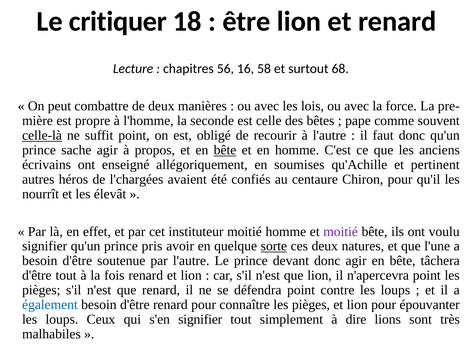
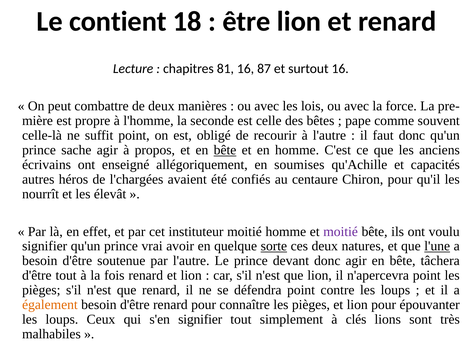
critiquer: critiquer -> contient
56: 56 -> 81
58: 58 -> 87
surtout 68: 68 -> 16
celle-là underline: present -> none
pertinent: pertinent -> capacités
pris: pris -> vrai
l'une underline: none -> present
également colour: blue -> orange
dire: dire -> clés
